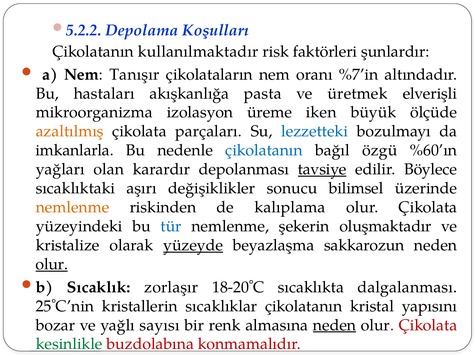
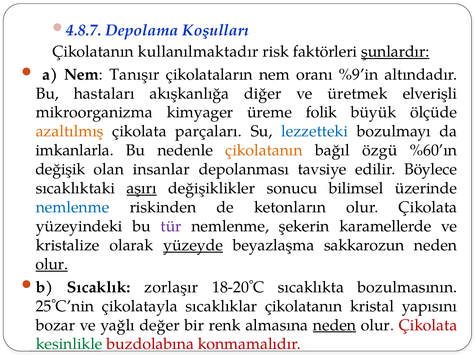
5.2.2: 5.2.2 -> 4.8.7
şunlardır underline: none -> present
%7’in: %7’in -> %9’in
pasta: pasta -> diğer
izolasyon: izolasyon -> kimyager
iken: iken -> folik
çikolatanın at (264, 151) colour: blue -> orange
yağları: yağları -> değişik
karardır: karardır -> insanlar
tavsiye underline: present -> none
aşırı underline: none -> present
nemlenme at (73, 208) colour: orange -> blue
kalıplama: kalıplama -> ketonların
tür colour: blue -> purple
oluşmaktadır: oluşmaktadır -> karamellerde
dalgalanması: dalgalanması -> bozulmasının
kristallerin: kristallerin -> çikolatayla
sayısı: sayısı -> değer
